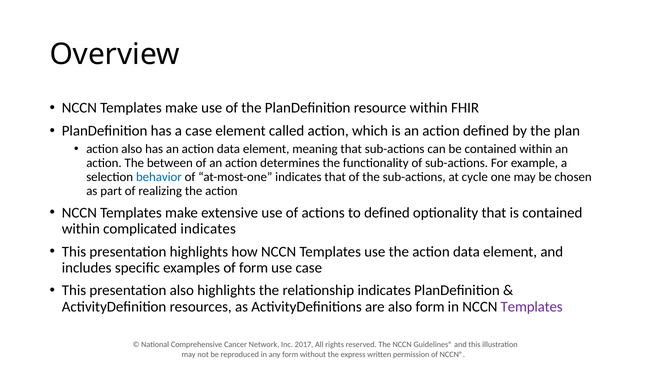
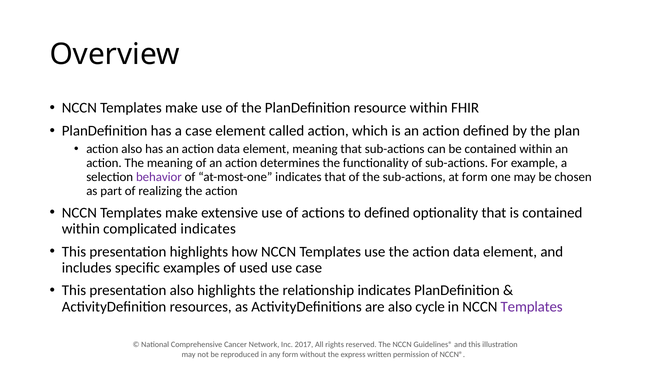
The between: between -> meaning
behavior colour: blue -> purple
at cycle: cycle -> form
of form: form -> used
also form: form -> cycle
